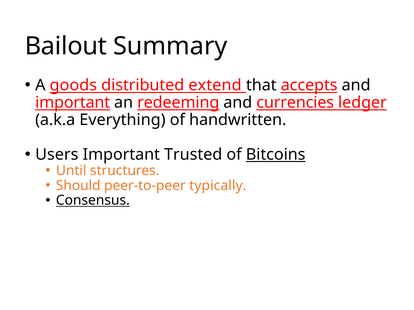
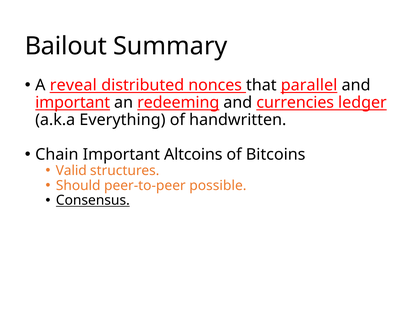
goods: goods -> reveal
extend: extend -> nonces
accepts: accepts -> parallel
Users: Users -> Chain
Trusted: Trusted -> Altcoins
Bitcoins underline: present -> none
Until: Until -> Valid
typically: typically -> possible
